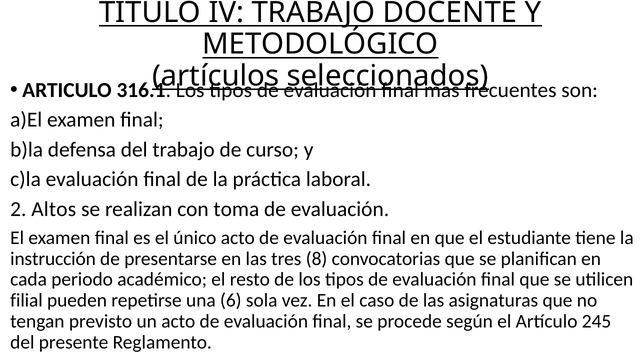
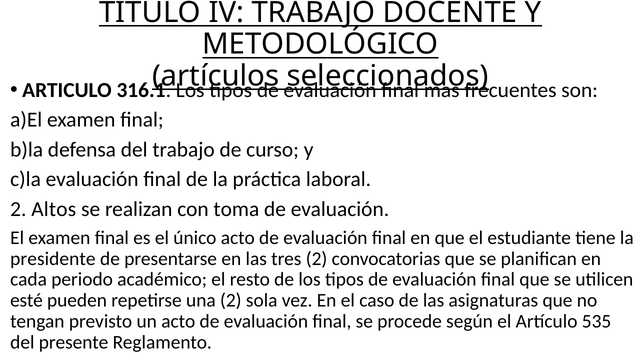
instrucción: instrucción -> presidente
tres 8: 8 -> 2
filial: filial -> esté
una 6: 6 -> 2
245: 245 -> 535
